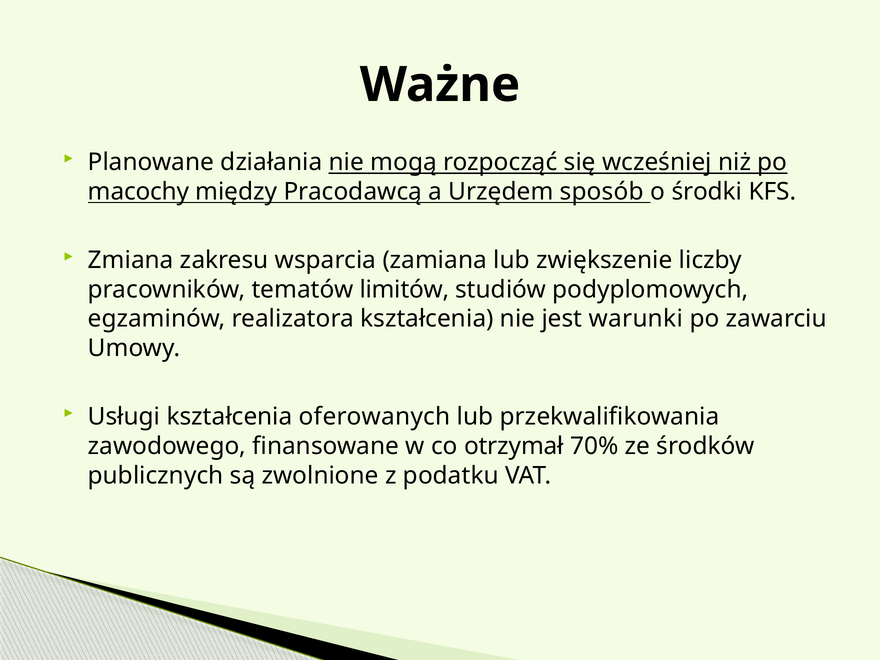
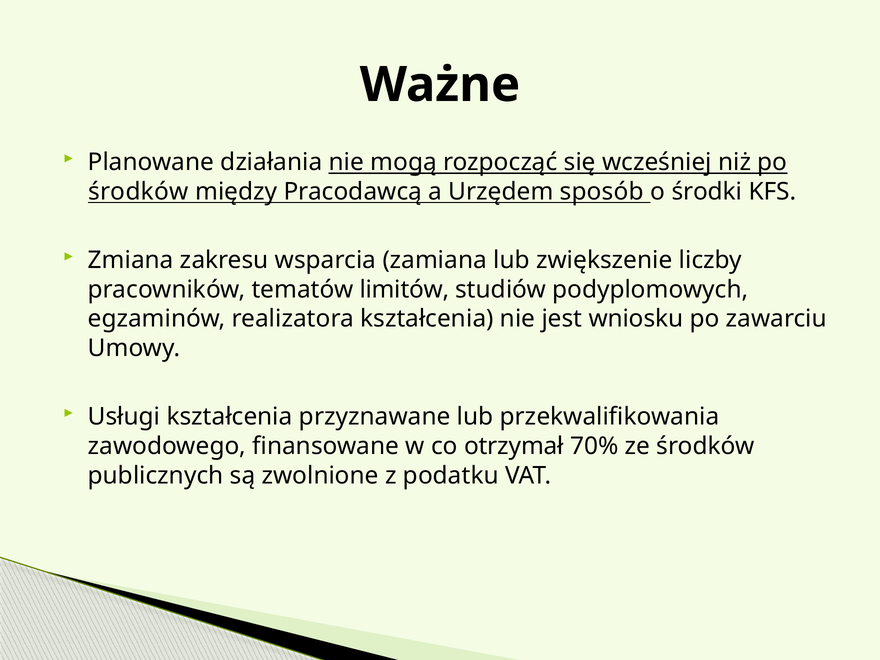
macochy at (138, 192): macochy -> środków
warunki: warunki -> wniosku
oferowanych: oferowanych -> przyznawane
